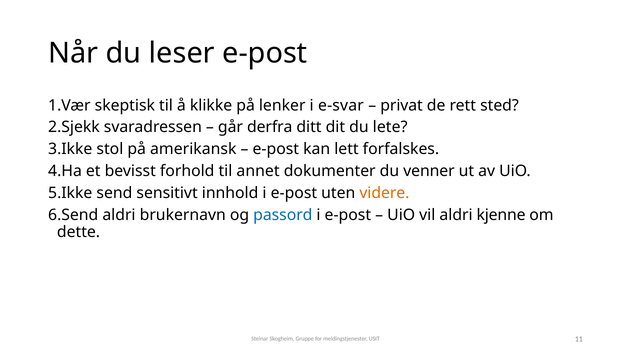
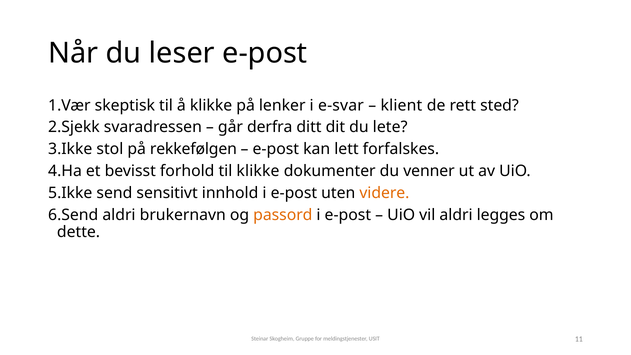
privat: privat -> klient
amerikansk: amerikansk -> rekkefølgen
til annet: annet -> klikke
passord colour: blue -> orange
kjenne: kjenne -> legges
